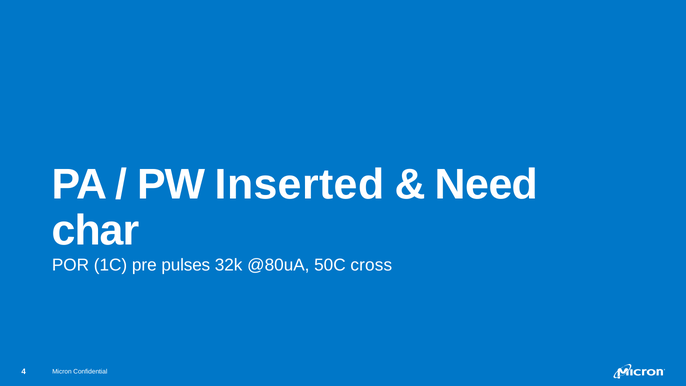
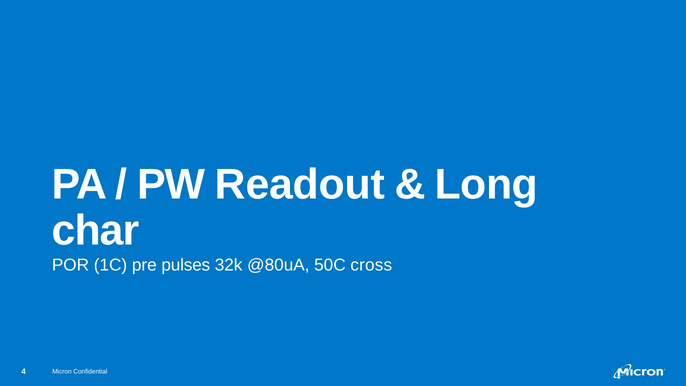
Inserted: Inserted -> Readout
Need: Need -> Long
